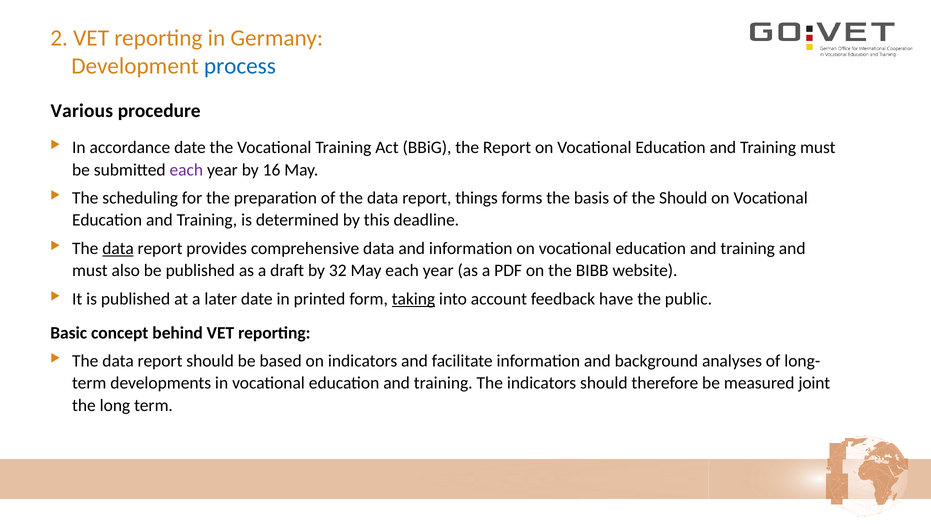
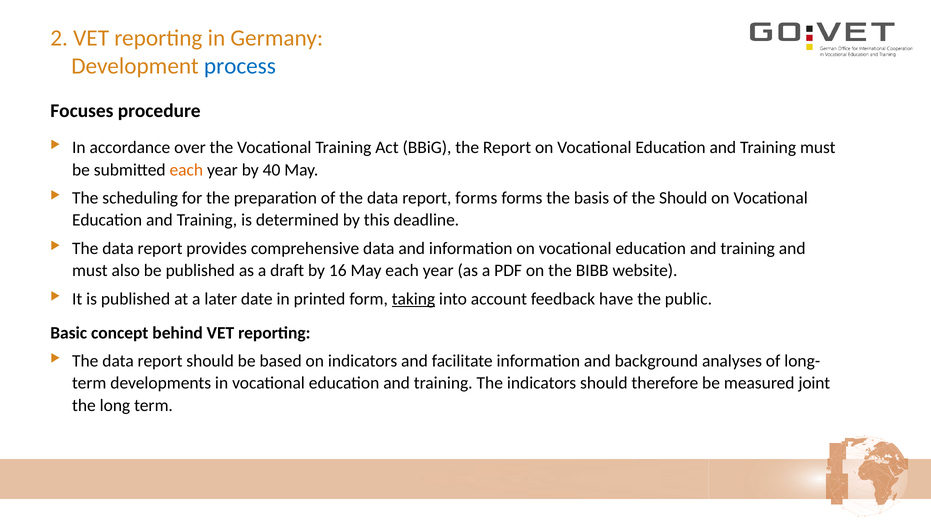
Various: Various -> Focuses
accordance date: date -> over
each at (186, 170) colour: purple -> orange
16: 16 -> 40
report things: things -> forms
data at (118, 248) underline: present -> none
32: 32 -> 16
